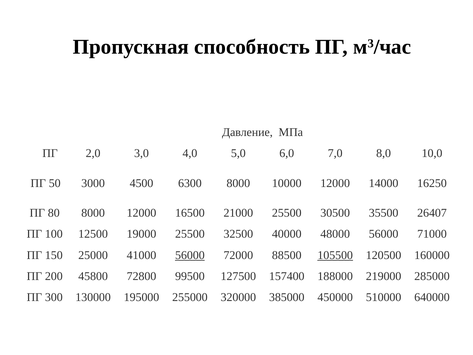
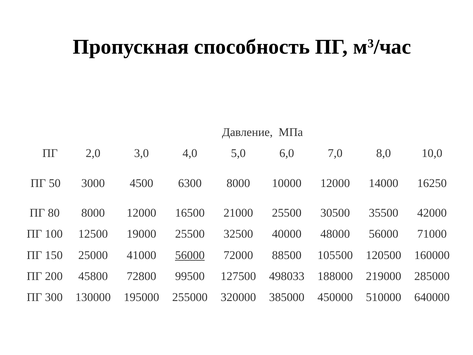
26407: 26407 -> 42000
105500 underline: present -> none
157400: 157400 -> 498033
